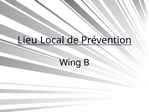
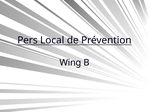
Lieu: Lieu -> Pers
